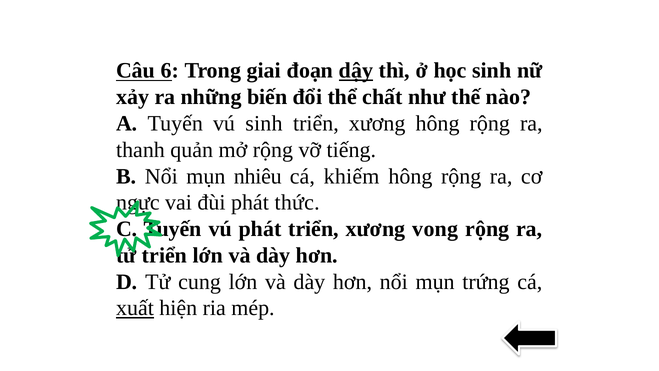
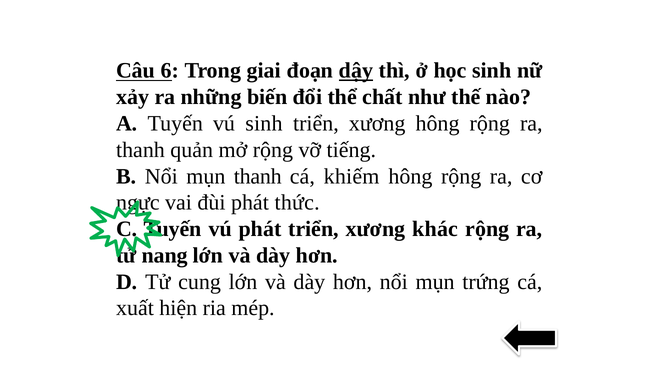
mụn nhiêu: nhiêu -> thanh
vong: vong -> khác
triển at (165, 255): triển -> nang
xuất underline: present -> none
